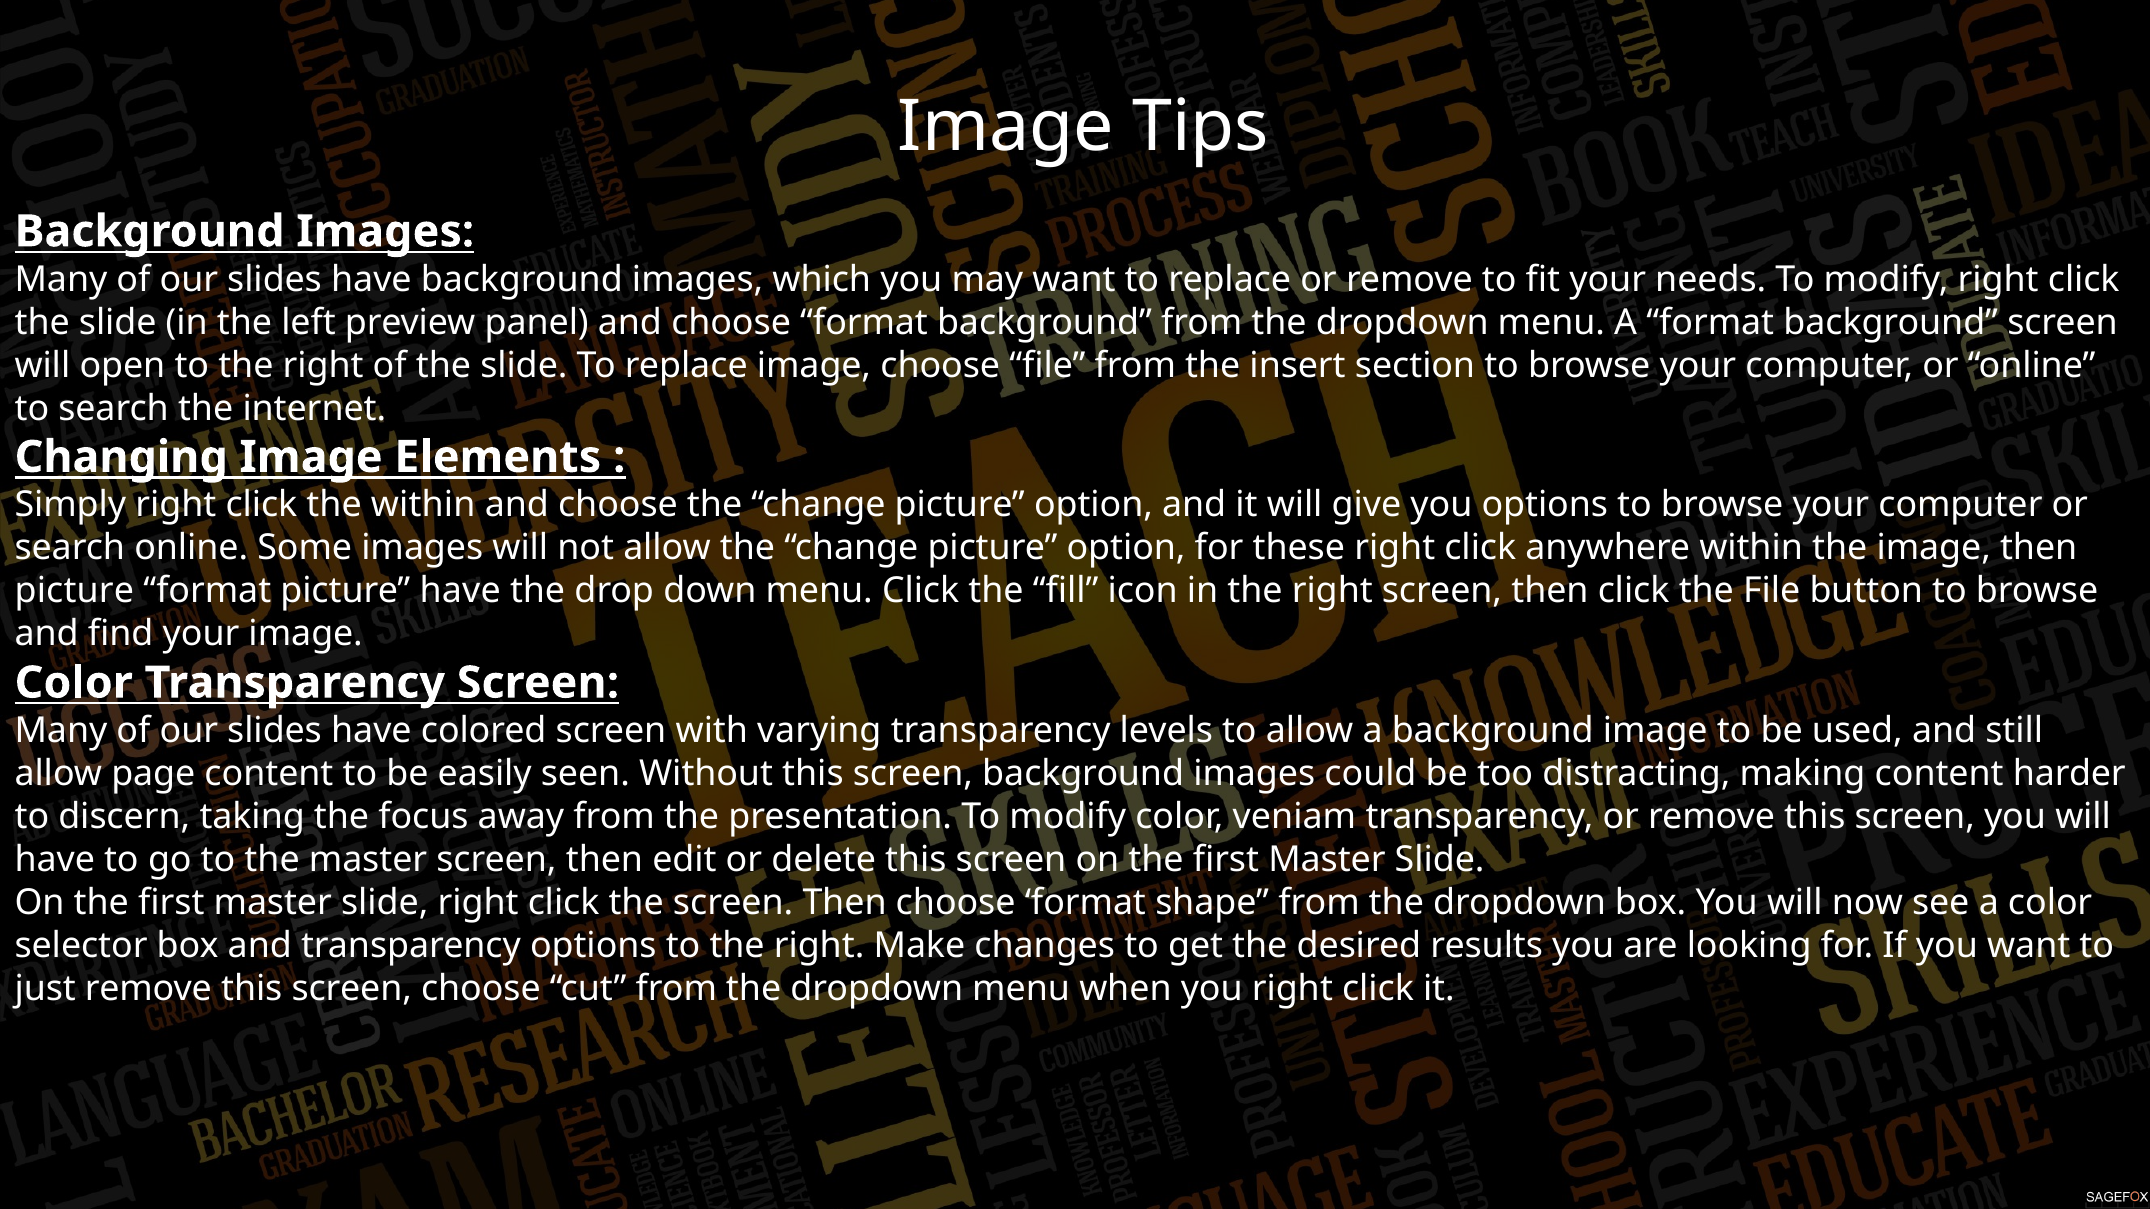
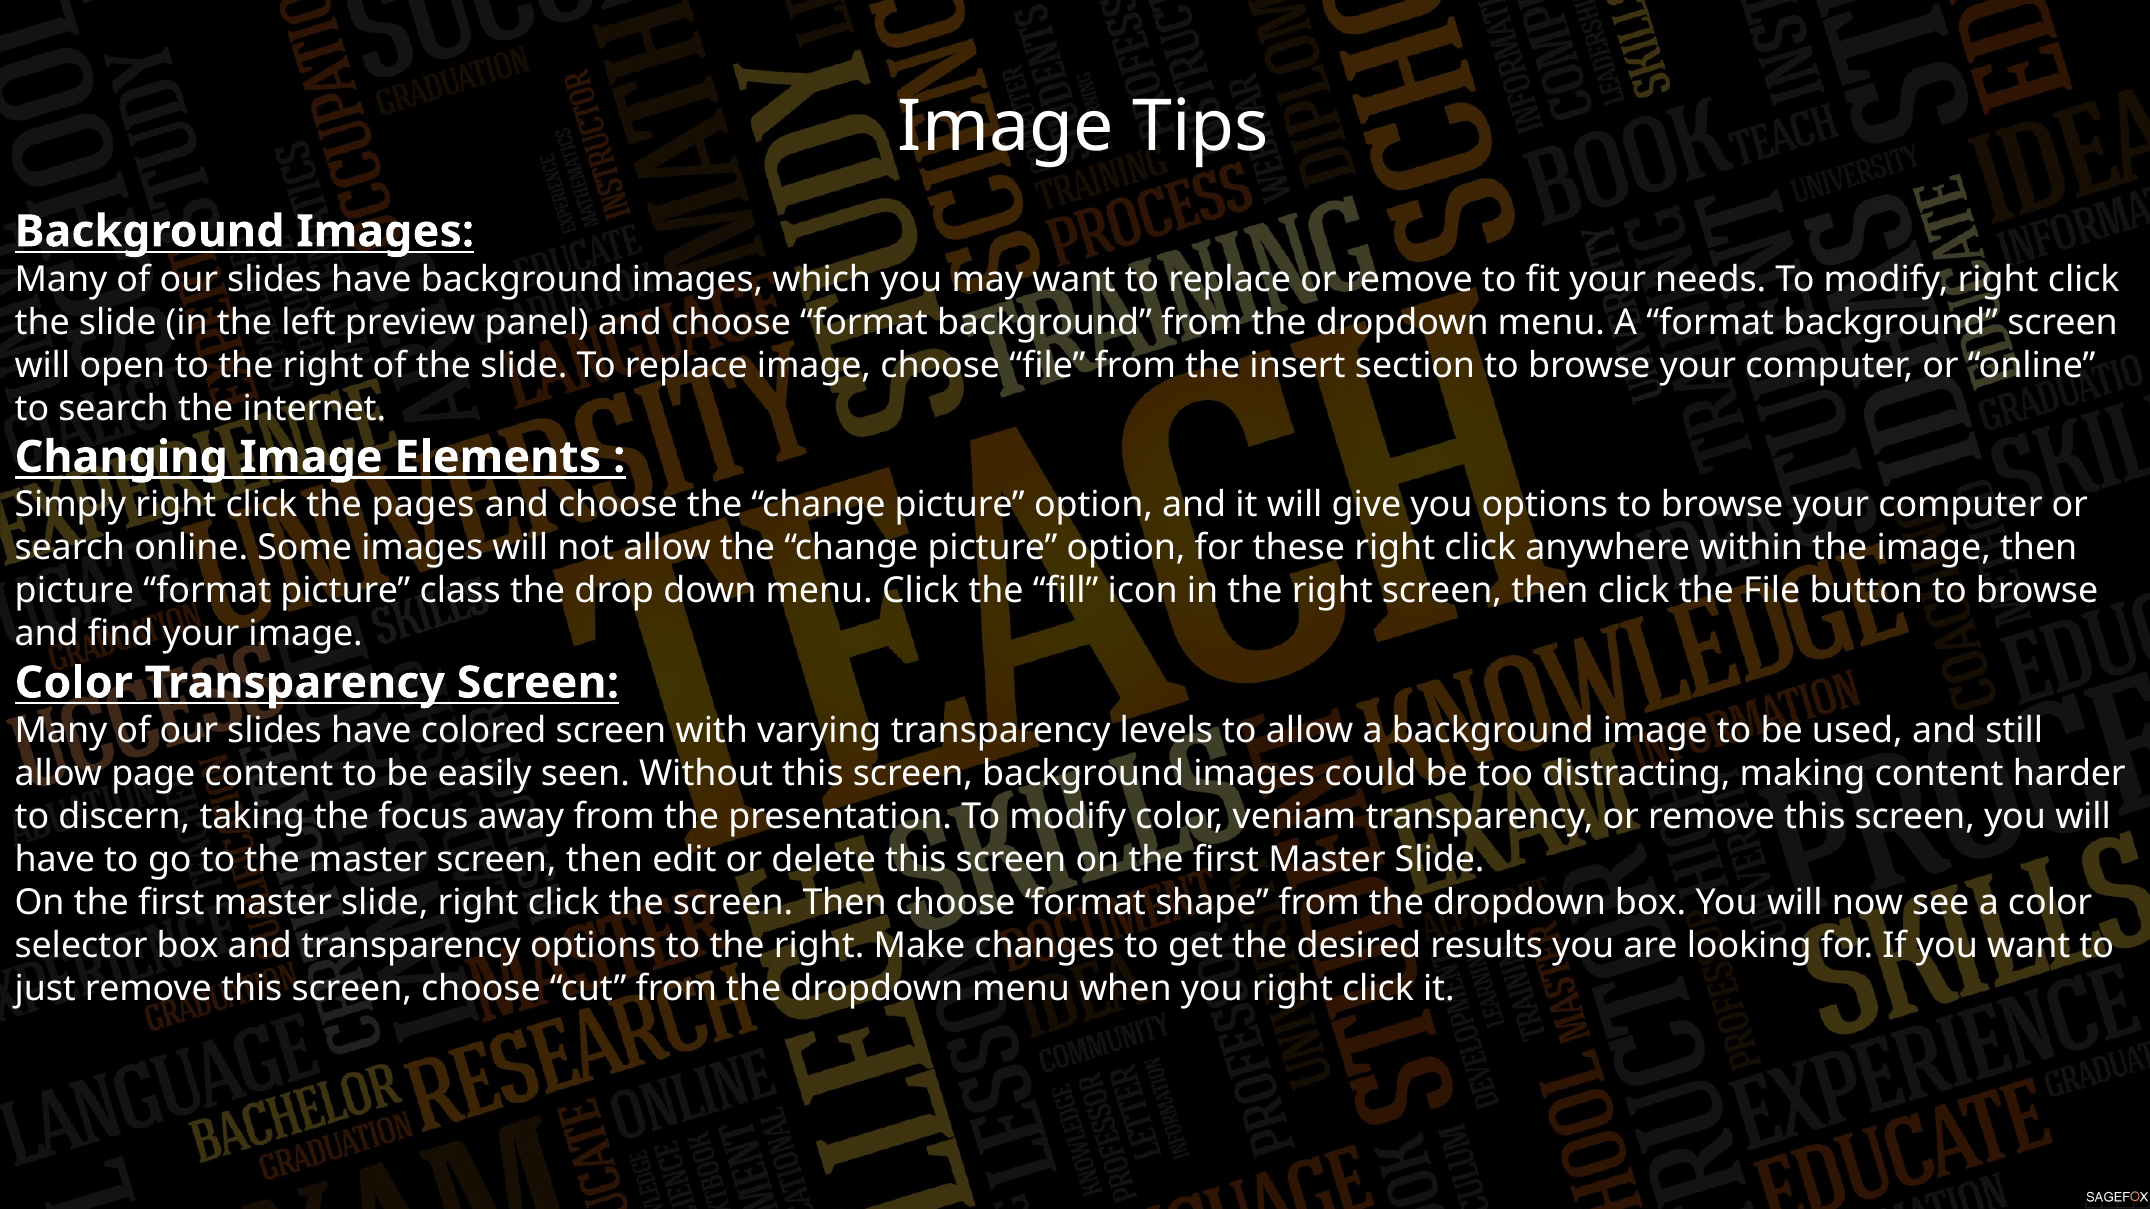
the within: within -> pages
picture have: have -> class
